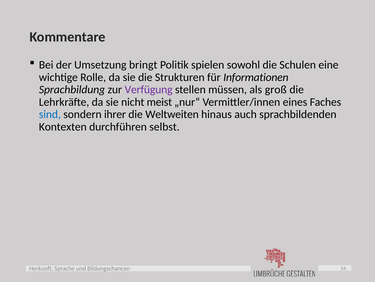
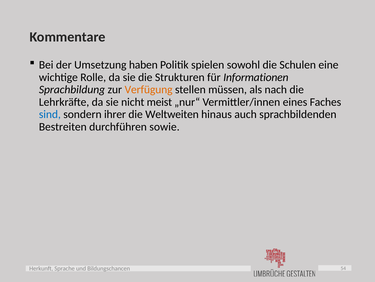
bringt: bringt -> haben
Verfügung colour: purple -> orange
groß: groß -> nach
Kontexten: Kontexten -> Bestreiten
selbst: selbst -> sowie
